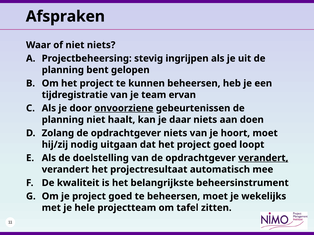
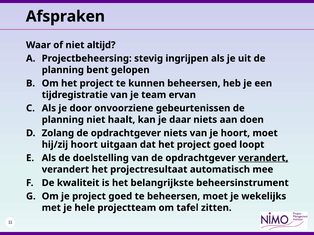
niet niets: niets -> altijd
onvoorziene underline: present -> none
hij/zij nodig: nodig -> hoort
